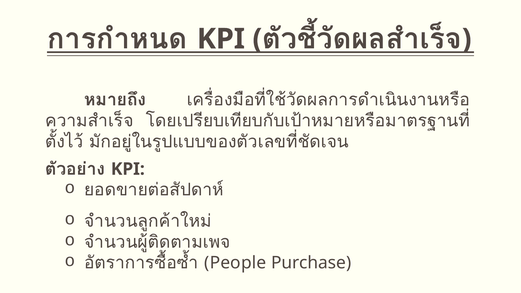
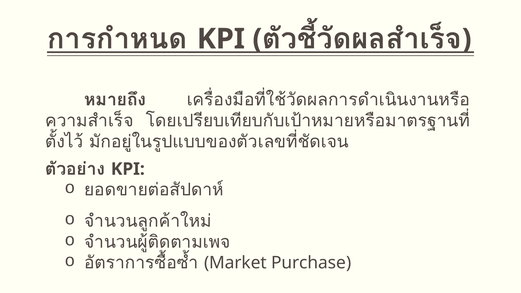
People: People -> Market
